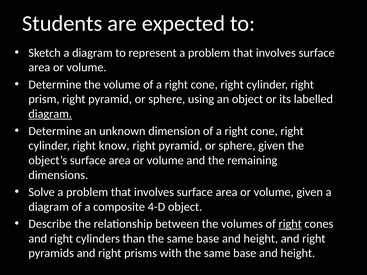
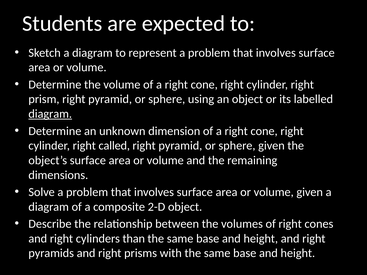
know: know -> called
4-D: 4-D -> 2-D
right at (290, 224) underline: present -> none
